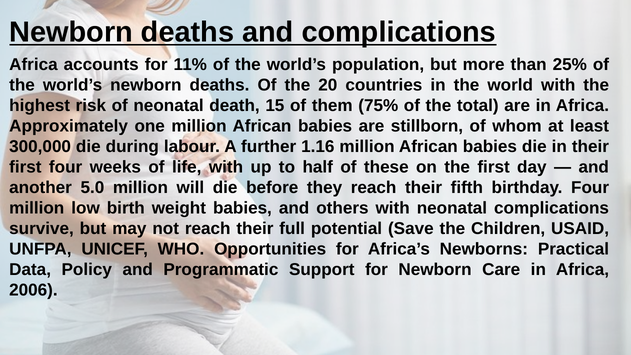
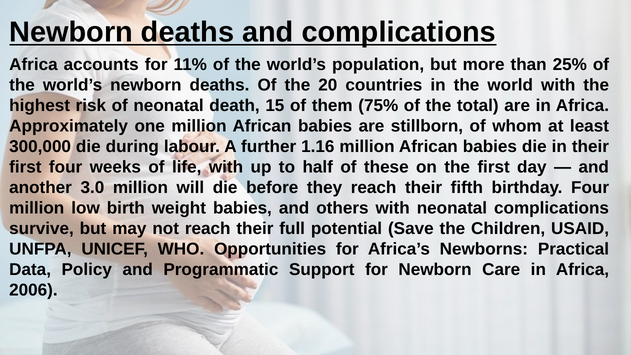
5.0: 5.0 -> 3.0
